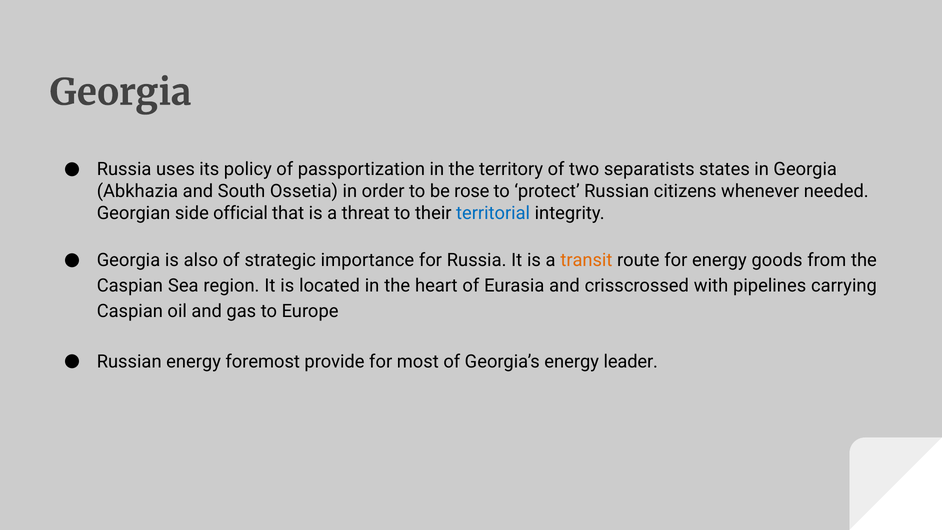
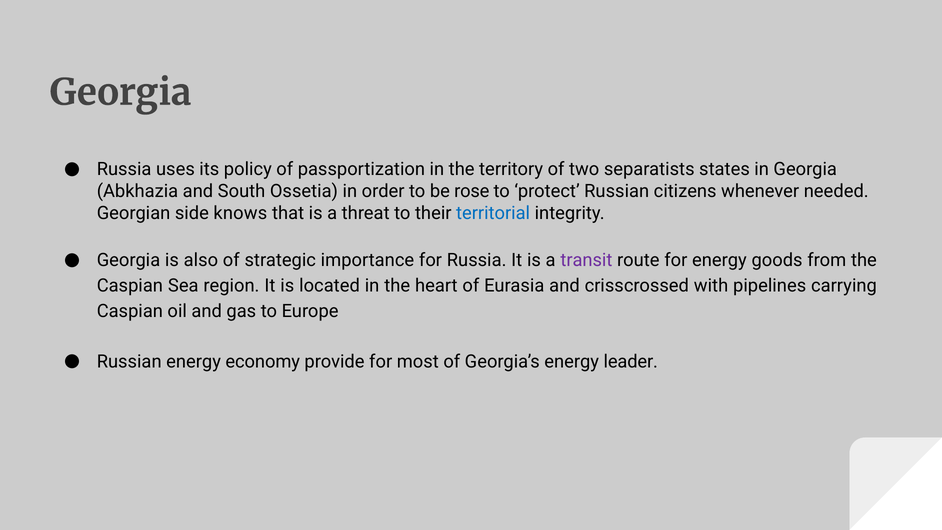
official: official -> knows
transit colour: orange -> purple
foremost: foremost -> economy
